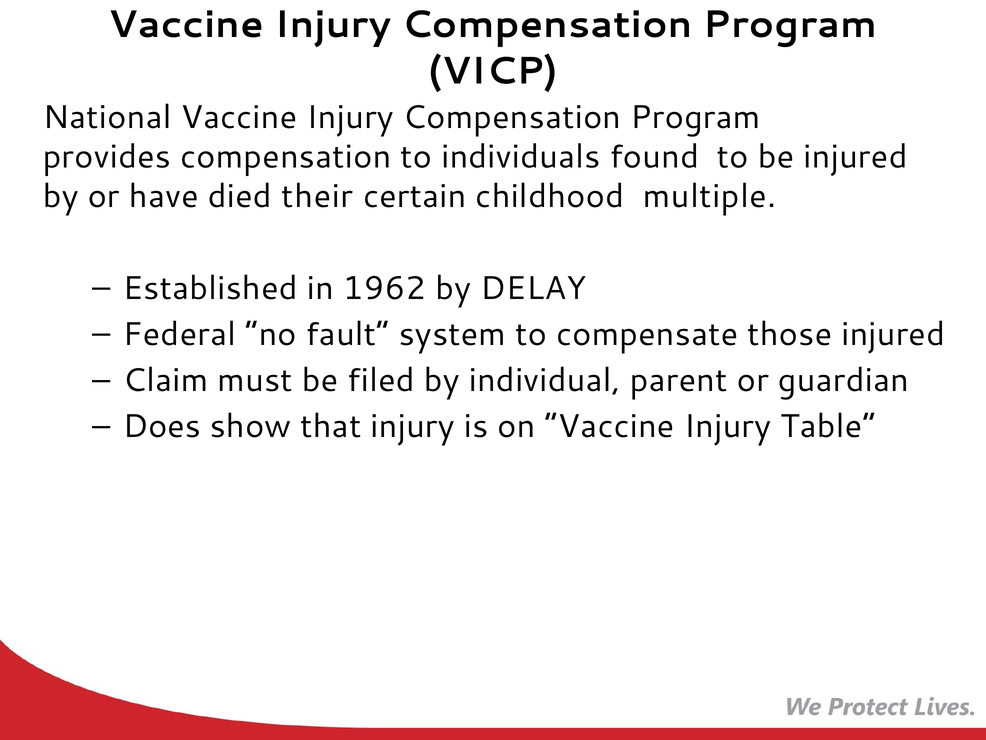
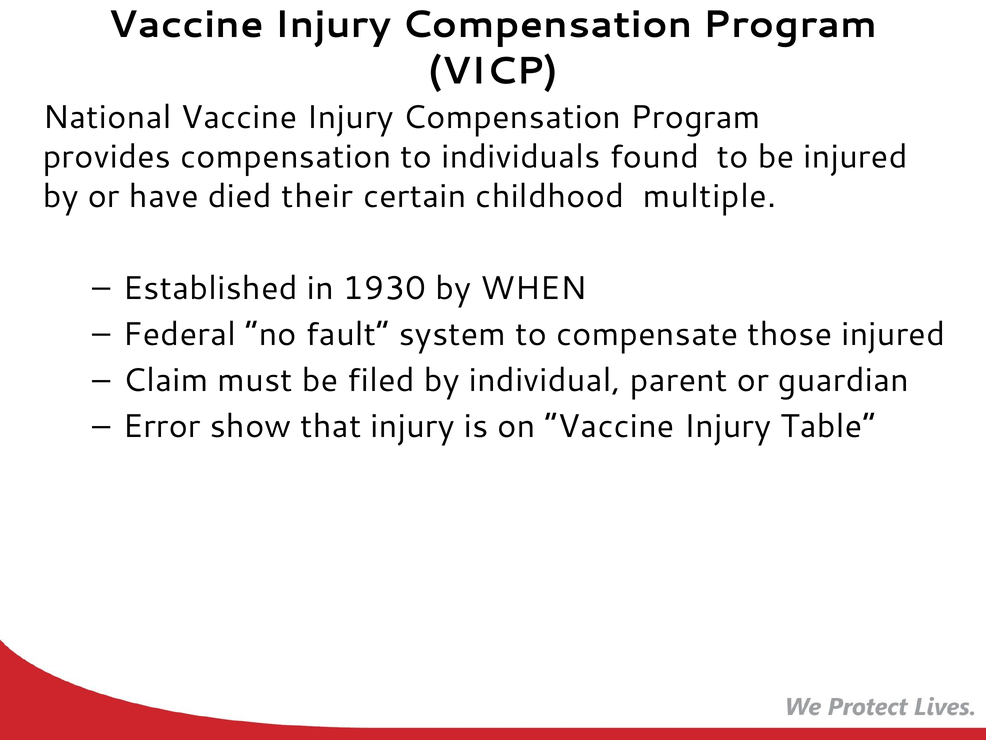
1962: 1962 -> 1930
DELAY: DELAY -> WHEN
Does: Does -> Error
